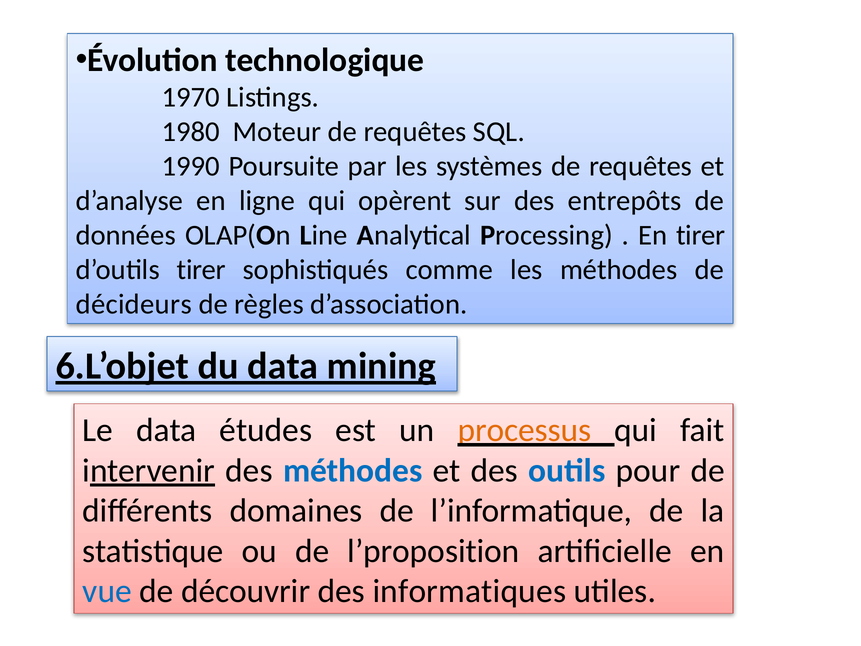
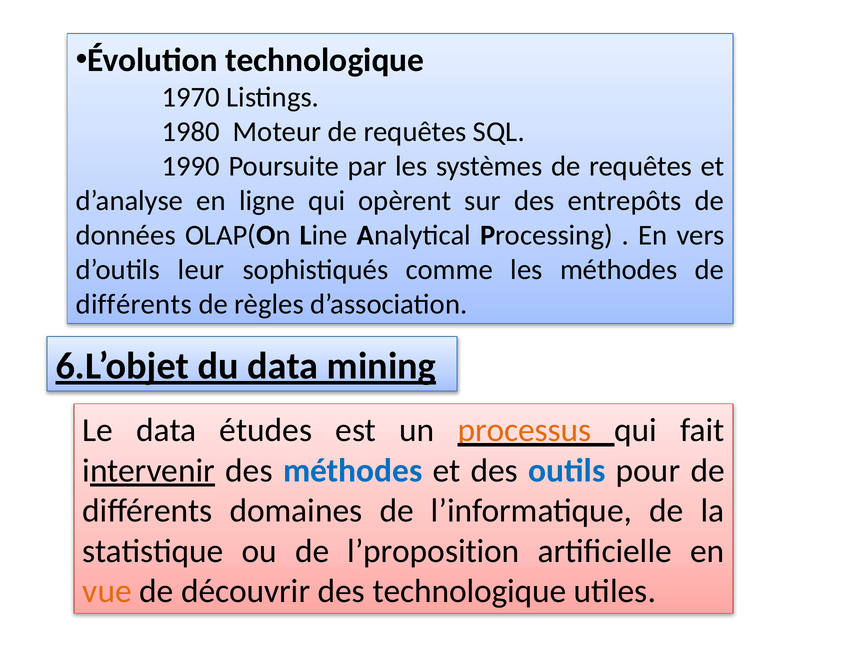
En tirer: tirer -> vers
d’outils tirer: tirer -> leur
décideurs at (134, 304): décideurs -> différents
vue colour: blue -> orange
des informatiques: informatiques -> technologique
